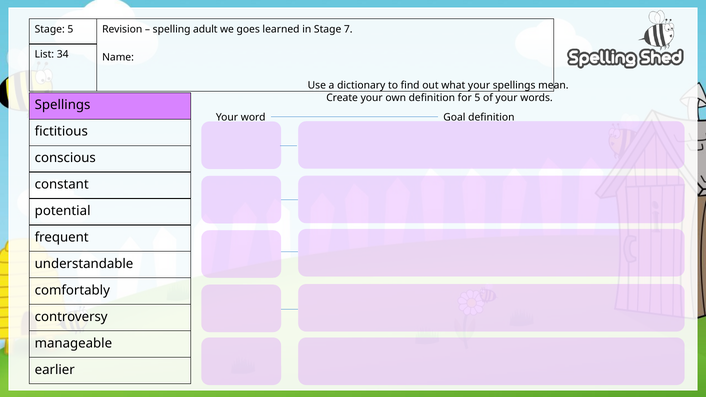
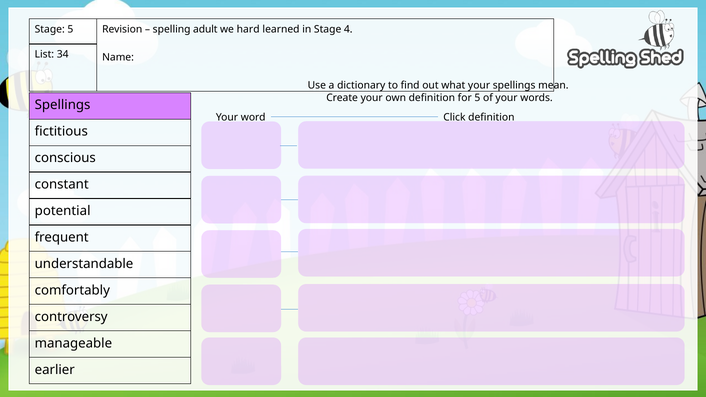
goes: goes -> hard
7: 7 -> 4
Goal: Goal -> Click
